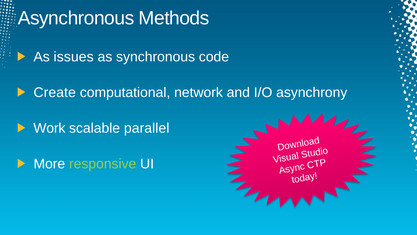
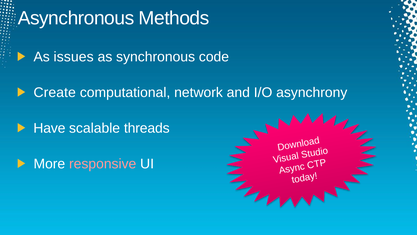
Work: Work -> Have
parallel: parallel -> threads
responsive colour: light green -> pink
